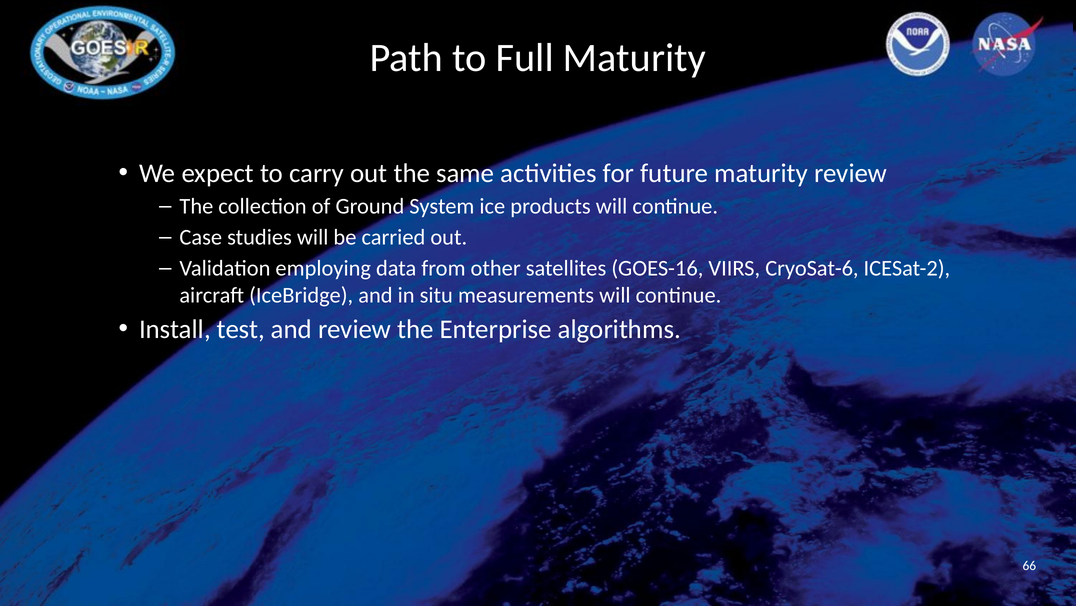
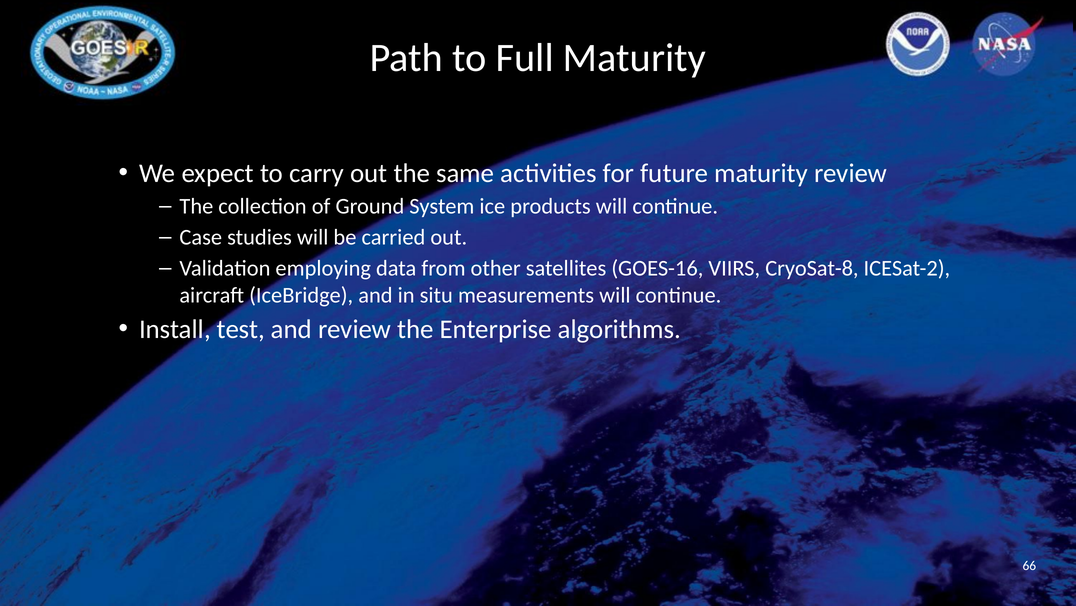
CryoSat-6: CryoSat-6 -> CryoSat-8
